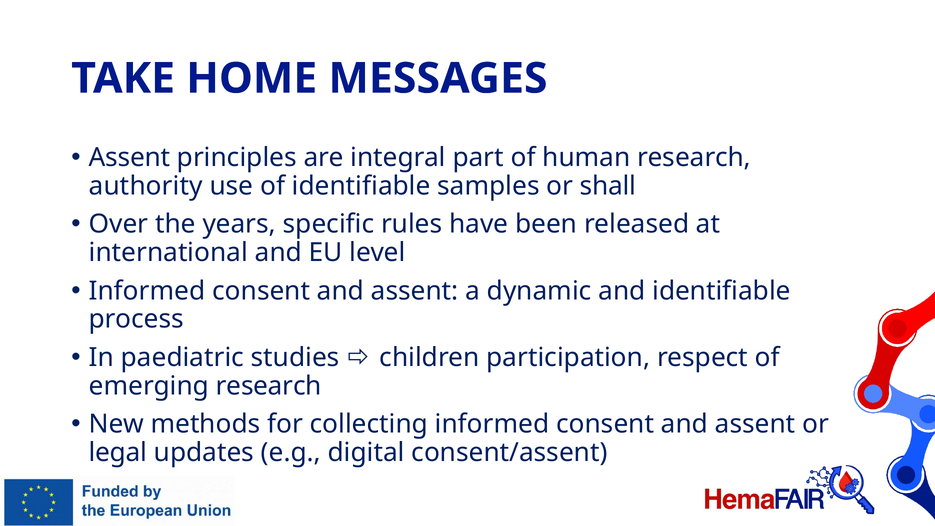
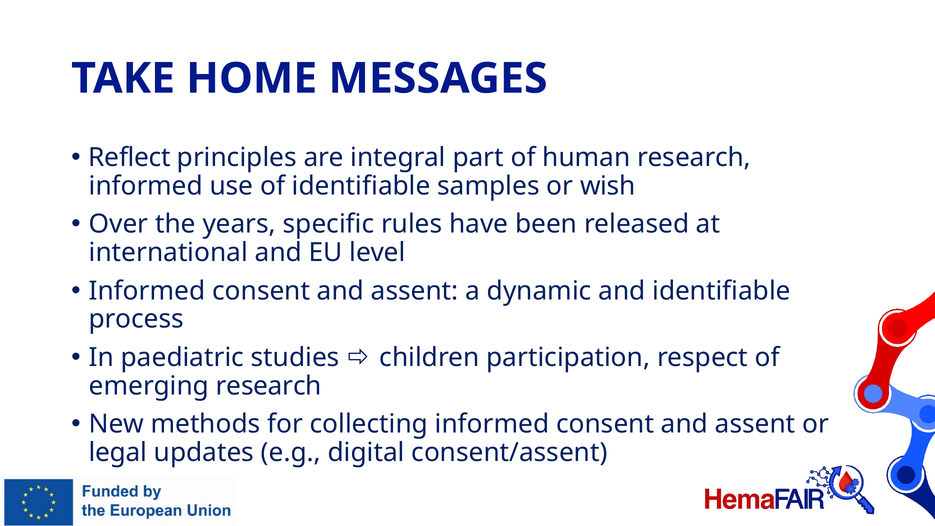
Assent at (130, 158): Assent -> Reflect
authority at (146, 186): authority -> informed
shall: shall -> wish
